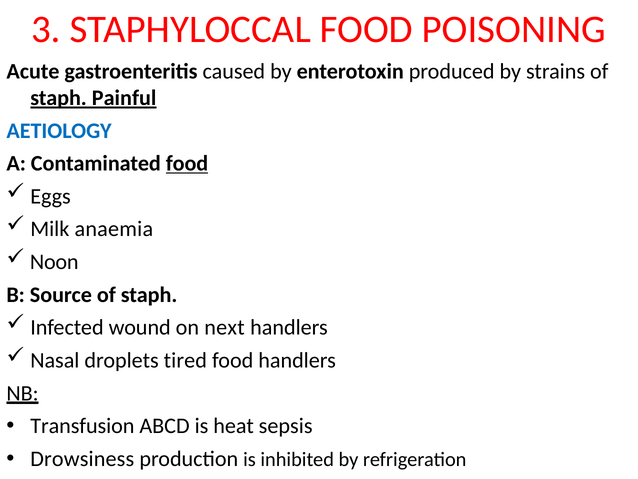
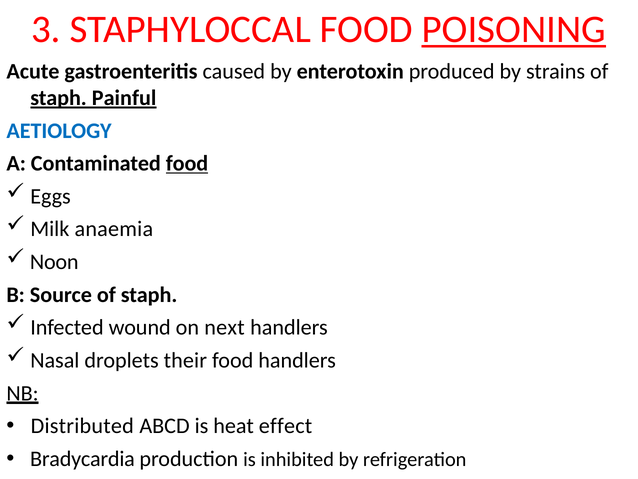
POISONING underline: none -> present
tired: tired -> their
Transfusion: Transfusion -> Distributed
sepsis: sepsis -> effect
Drowsiness: Drowsiness -> Bradycardia
